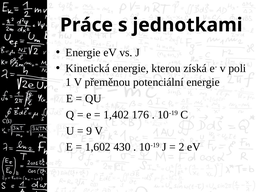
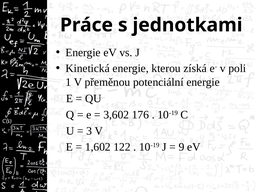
1,402: 1,402 -> 3,602
9: 9 -> 3
430: 430 -> 122
2: 2 -> 9
